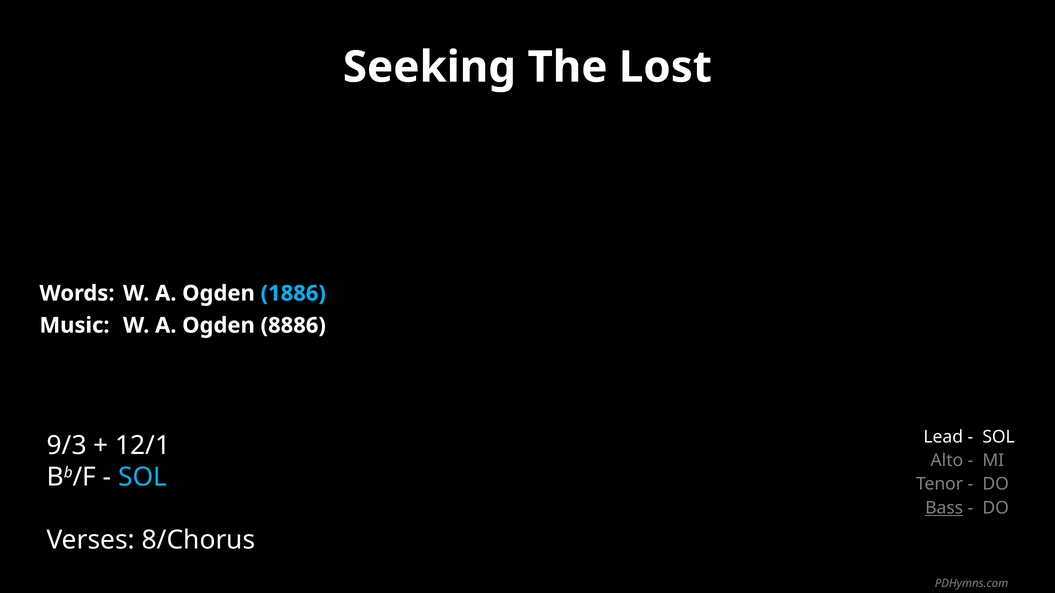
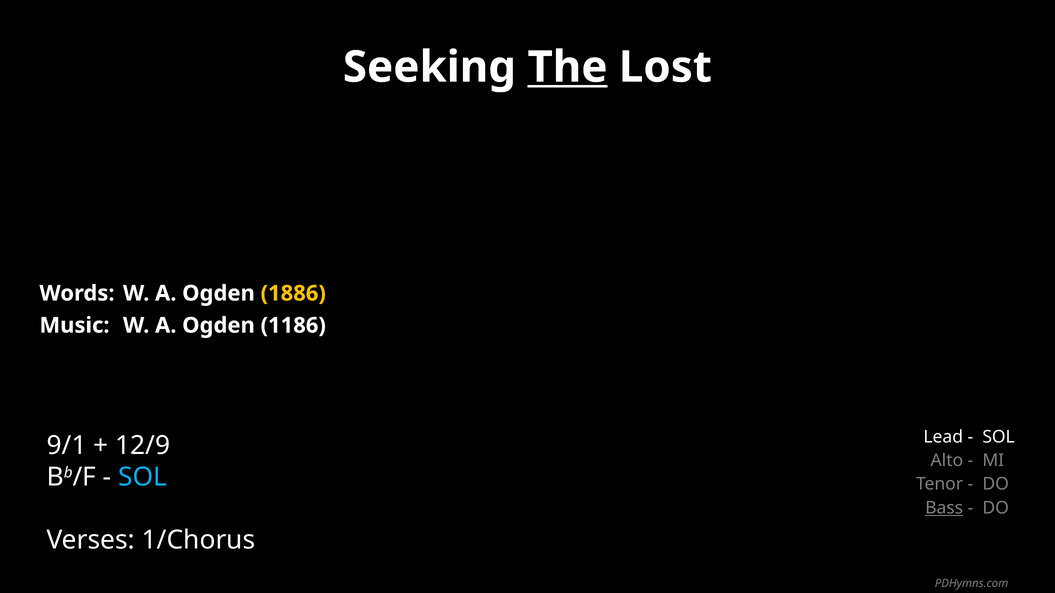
The underline: none -> present
1886 colour: light blue -> yellow
8886: 8886 -> 1186
9/3: 9/3 -> 9/1
12/1: 12/1 -> 12/9
8/Chorus: 8/Chorus -> 1/Chorus
